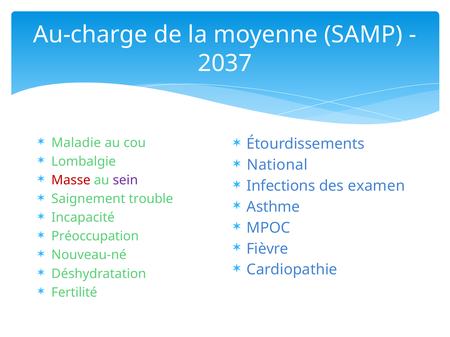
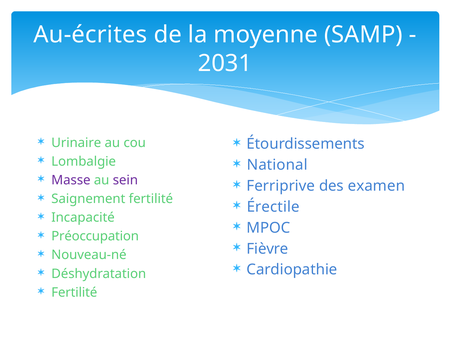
Au-charge: Au-charge -> Au-écrites
2037: 2037 -> 2031
Maladie: Maladie -> Urinaire
Masse colour: red -> purple
Infections: Infections -> Ferriprive
Saignement trouble: trouble -> fertilité
Asthme: Asthme -> Érectile
